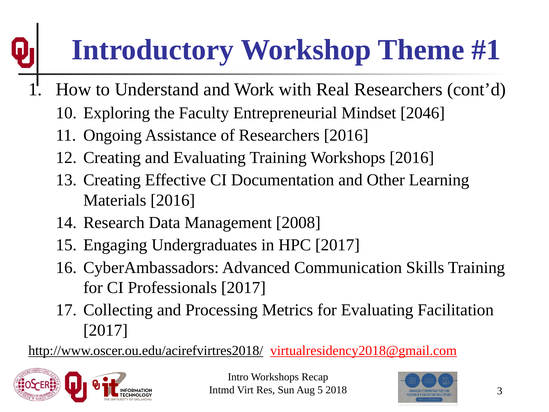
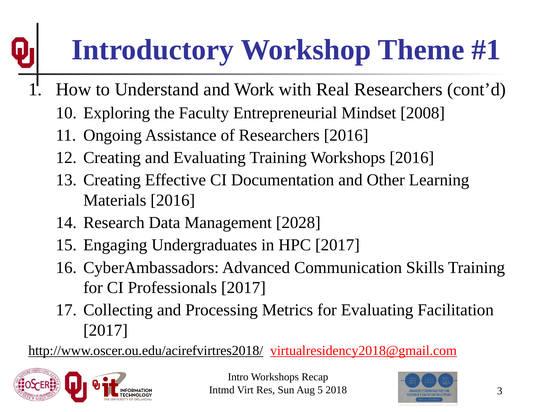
2046: 2046 -> 2008
2008: 2008 -> 2028
